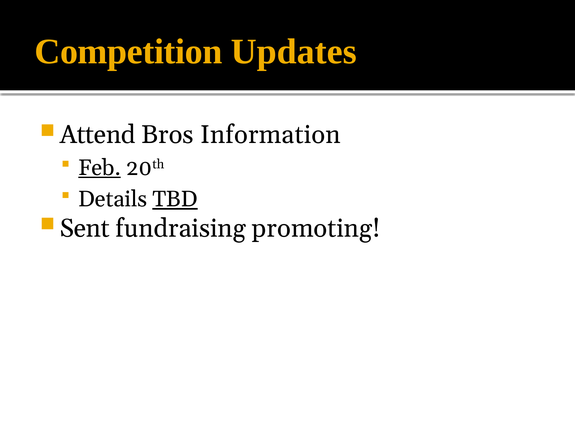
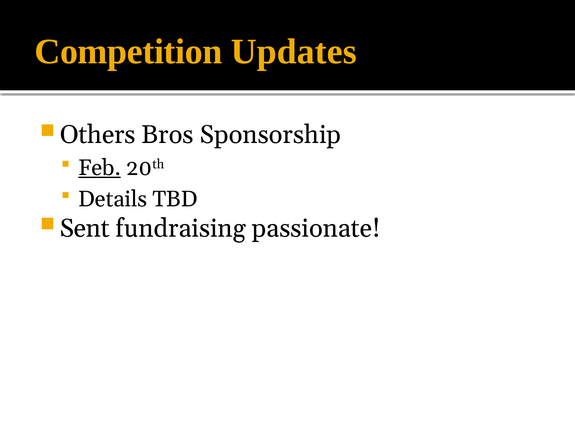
Attend: Attend -> Others
Information: Information -> Sponsorship
TBD underline: present -> none
promoting: promoting -> passionate
